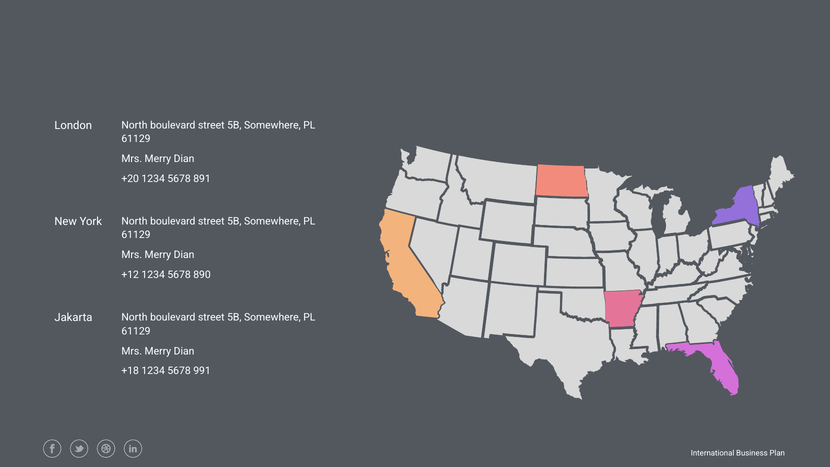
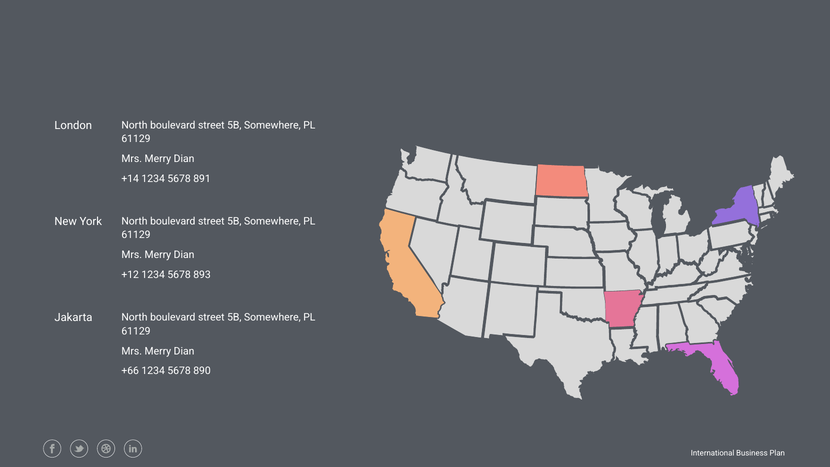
+20: +20 -> +14
890: 890 -> 893
+18: +18 -> +66
991: 991 -> 890
